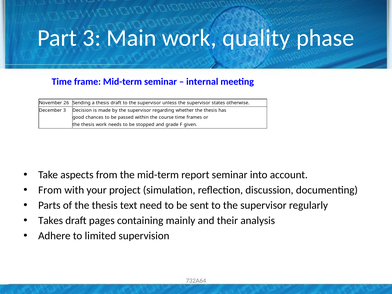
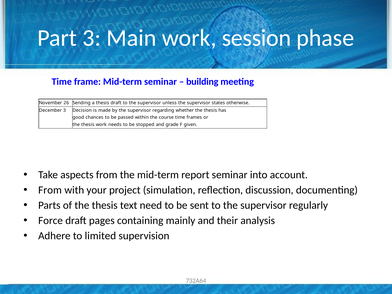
quality: quality -> session
internal: internal -> building
Takes: Takes -> Force
